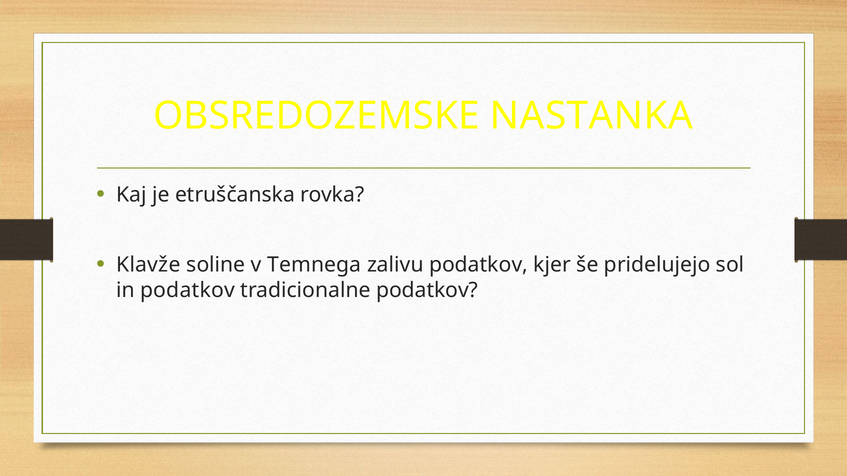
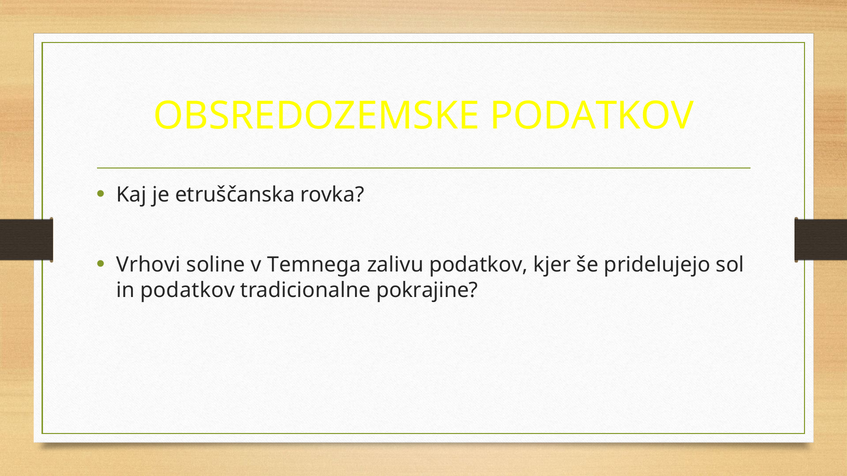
OBSREDOZEMSKE NASTANKA: NASTANKA -> PODATKOV
Klavže: Klavže -> Vrhovi
tradicionalne podatkov: podatkov -> pokrajine
